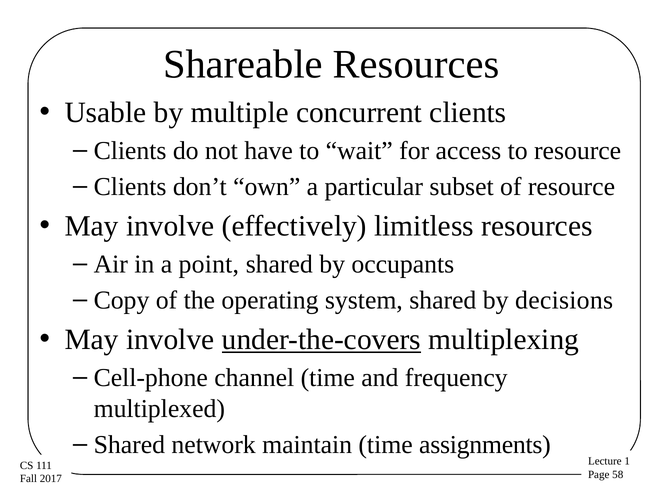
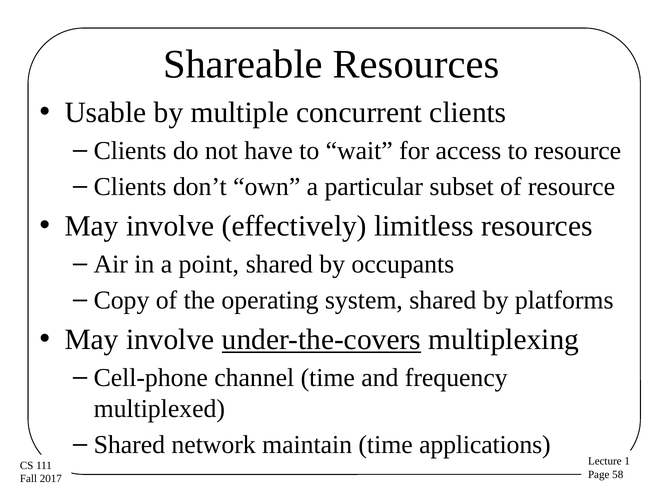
decisions: decisions -> platforms
assignments: assignments -> applications
